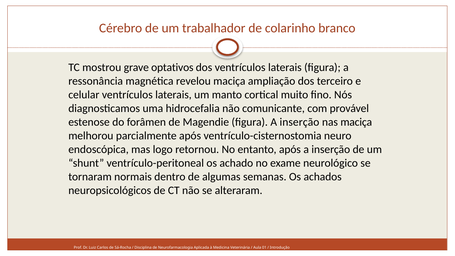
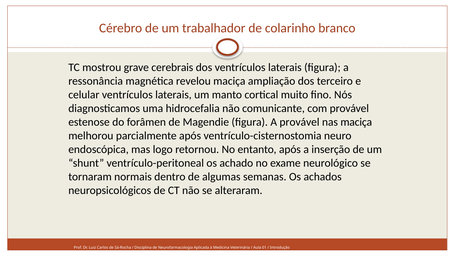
optativos: optativos -> cerebrais
figura A inserção: inserção -> provável
